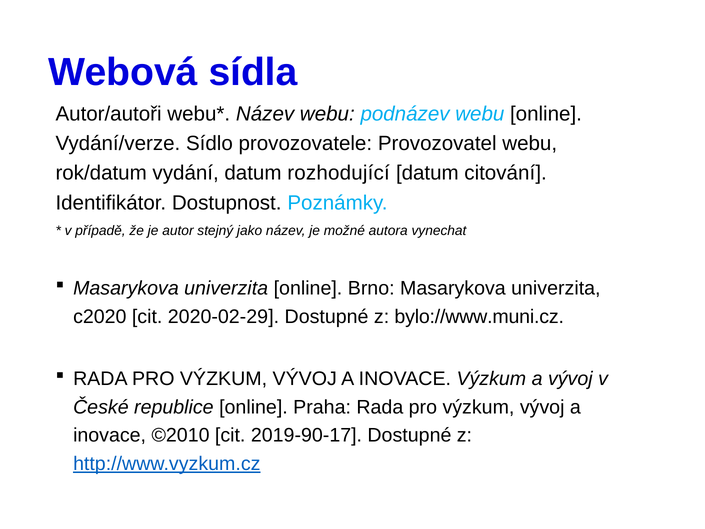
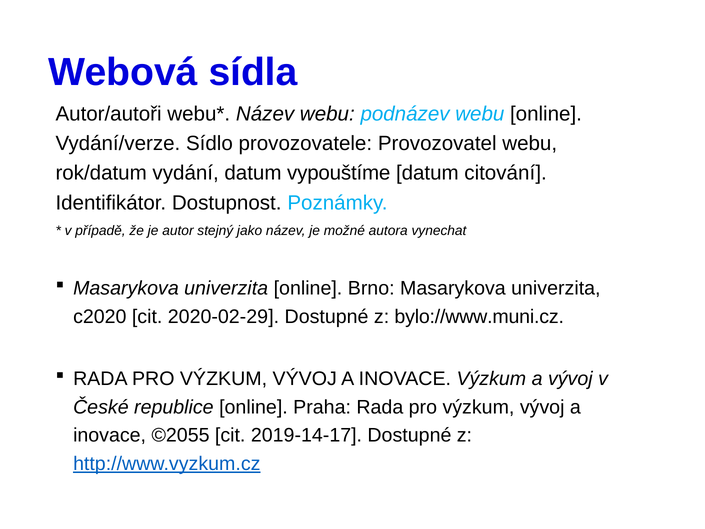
rozhodující: rozhodující -> vypouštíme
©2010: ©2010 -> ©2055
2019-90-17: 2019-90-17 -> 2019-14-17
